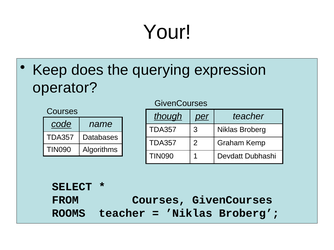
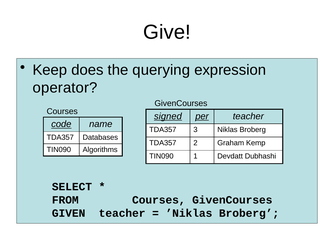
Your: Your -> Give
though: though -> signed
ROOMS: ROOMS -> GIVEN
